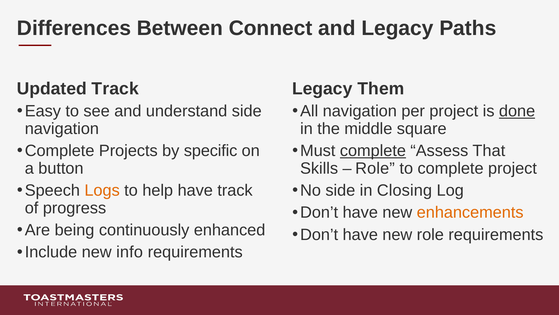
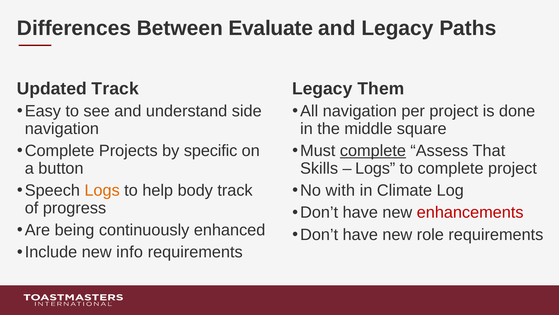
Connect: Connect -> Evaluate
done underline: present -> none
Role at (375, 168): Role -> Logs
help have: have -> body
No side: side -> with
Closing: Closing -> Climate
enhancements colour: orange -> red
